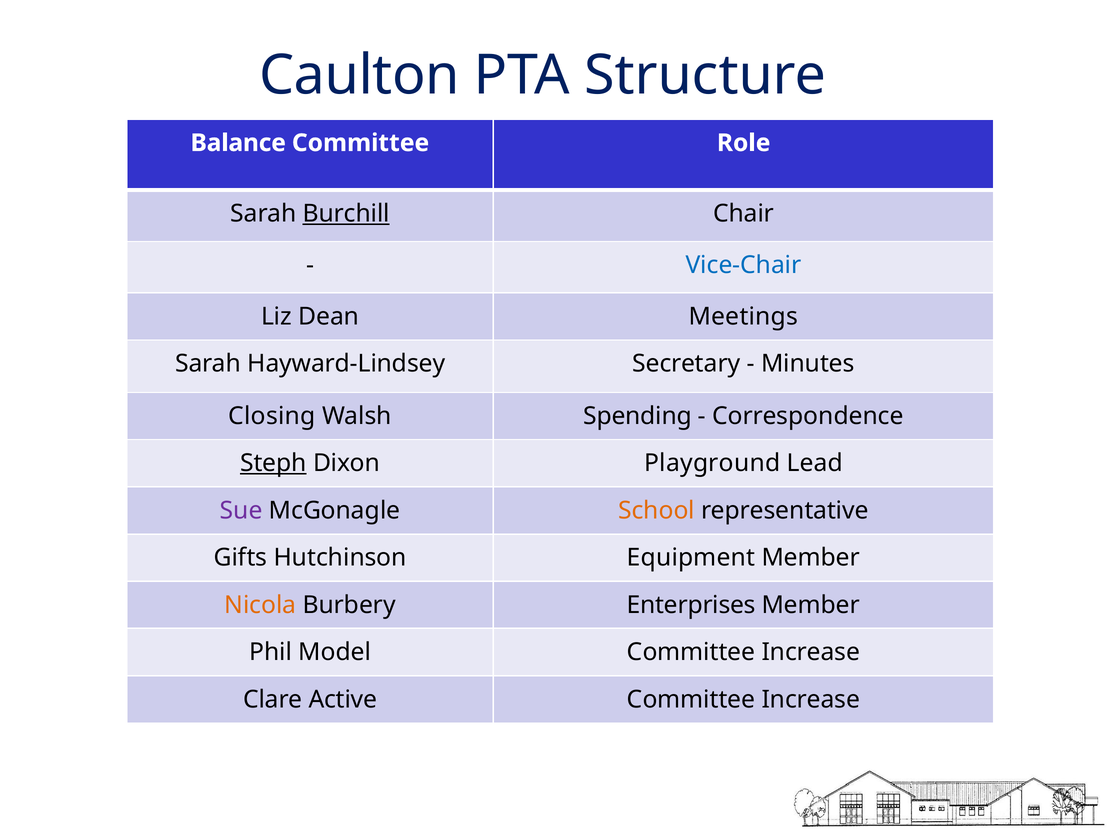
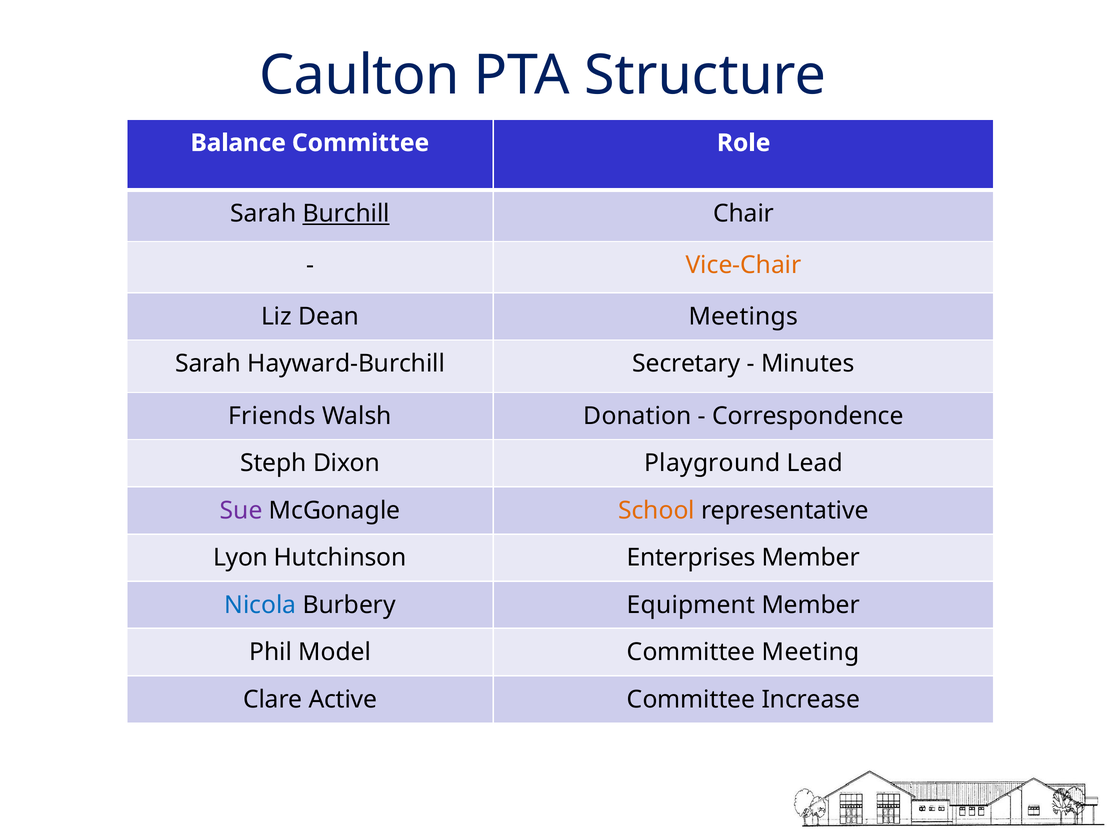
Vice-Chair colour: blue -> orange
Hayward-Lindsey: Hayward-Lindsey -> Hayward-Burchill
Closing: Closing -> Friends
Spending: Spending -> Donation
Steph underline: present -> none
Gifts: Gifts -> Lyon
Equipment: Equipment -> Enterprises
Nicola colour: orange -> blue
Enterprises: Enterprises -> Equipment
Increase at (811, 652): Increase -> Meeting
